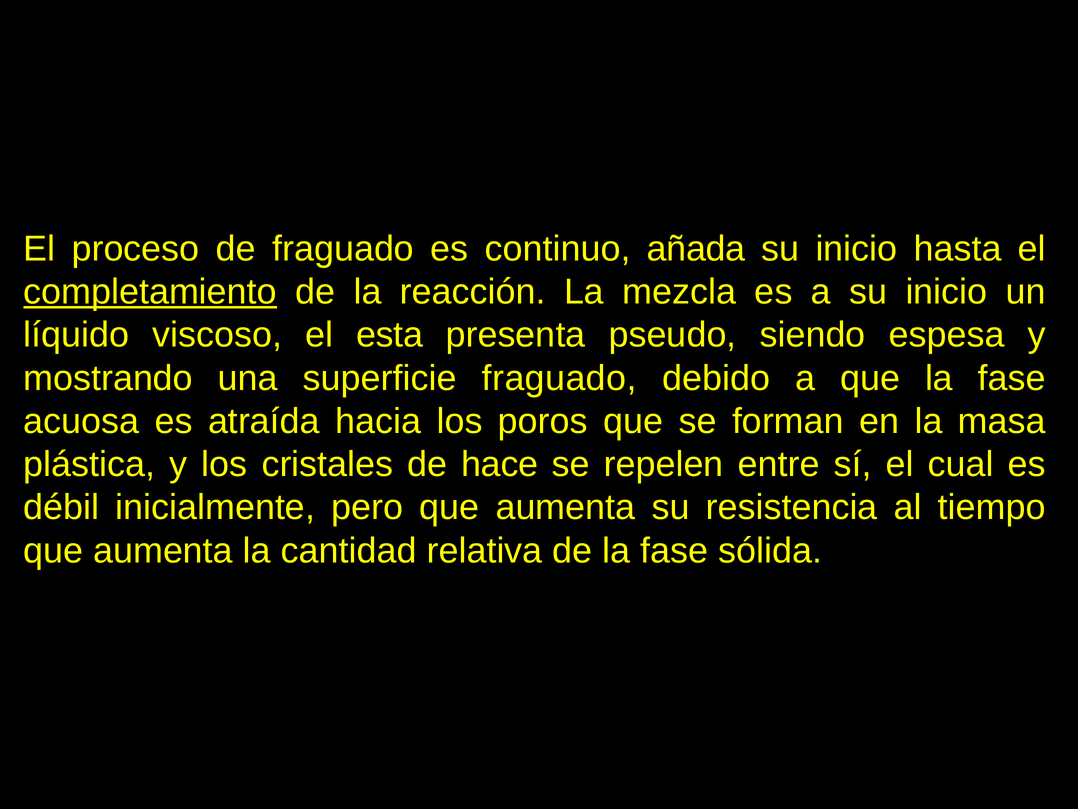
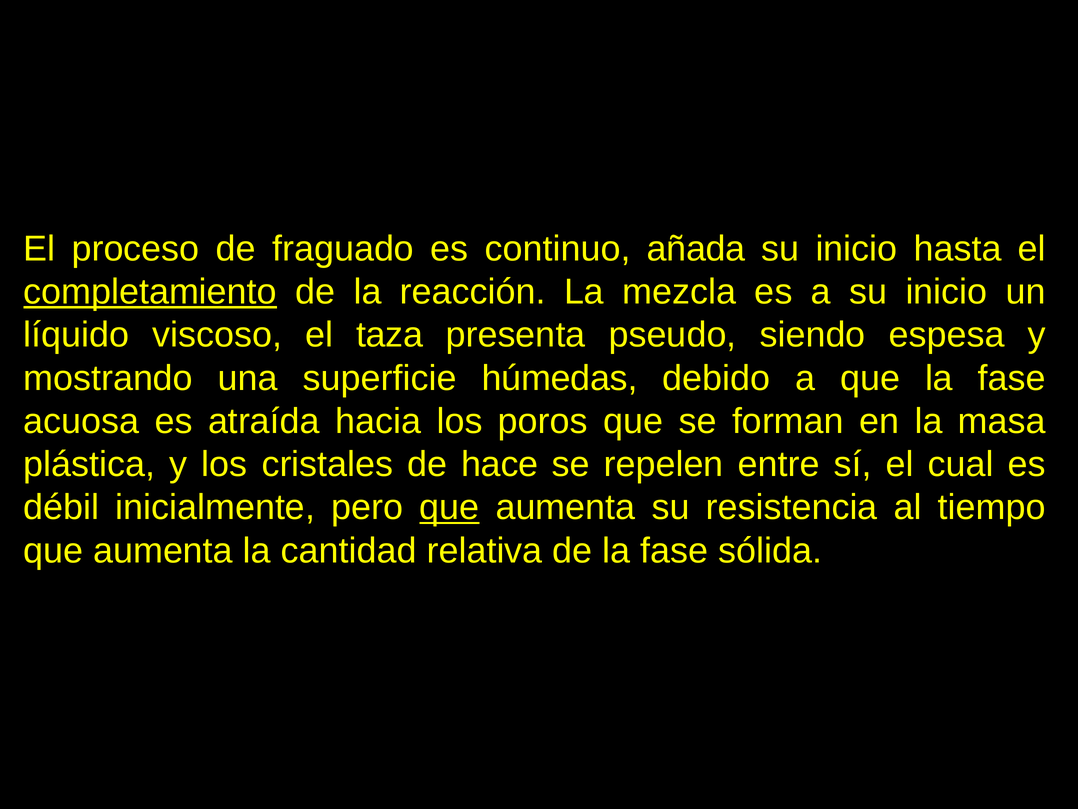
esta: esta -> taza
superficie fraguado: fraguado -> húmedas
que at (449, 507) underline: none -> present
